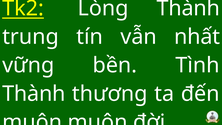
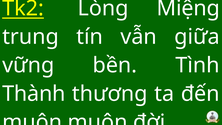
Lòng Thành: Thành -> Miệng
nhất: nhất -> giữa
